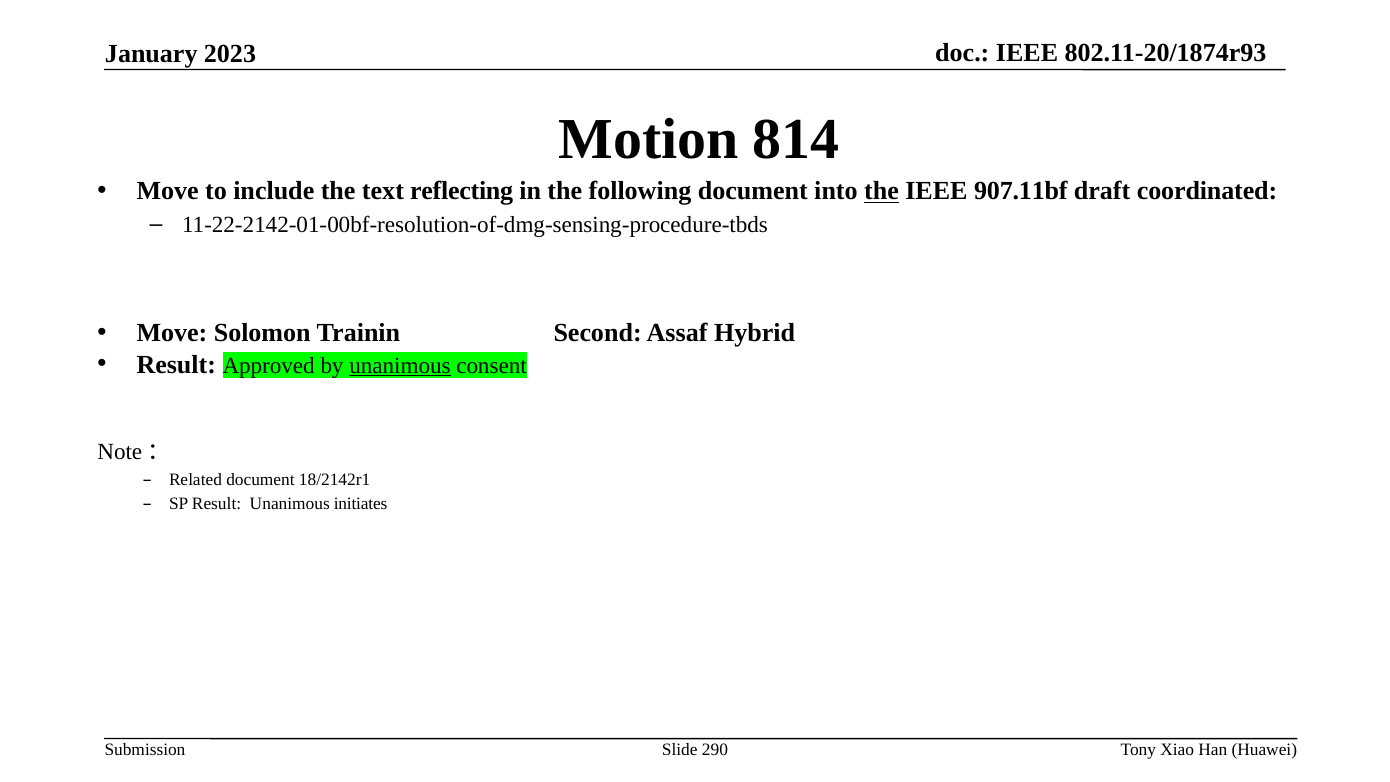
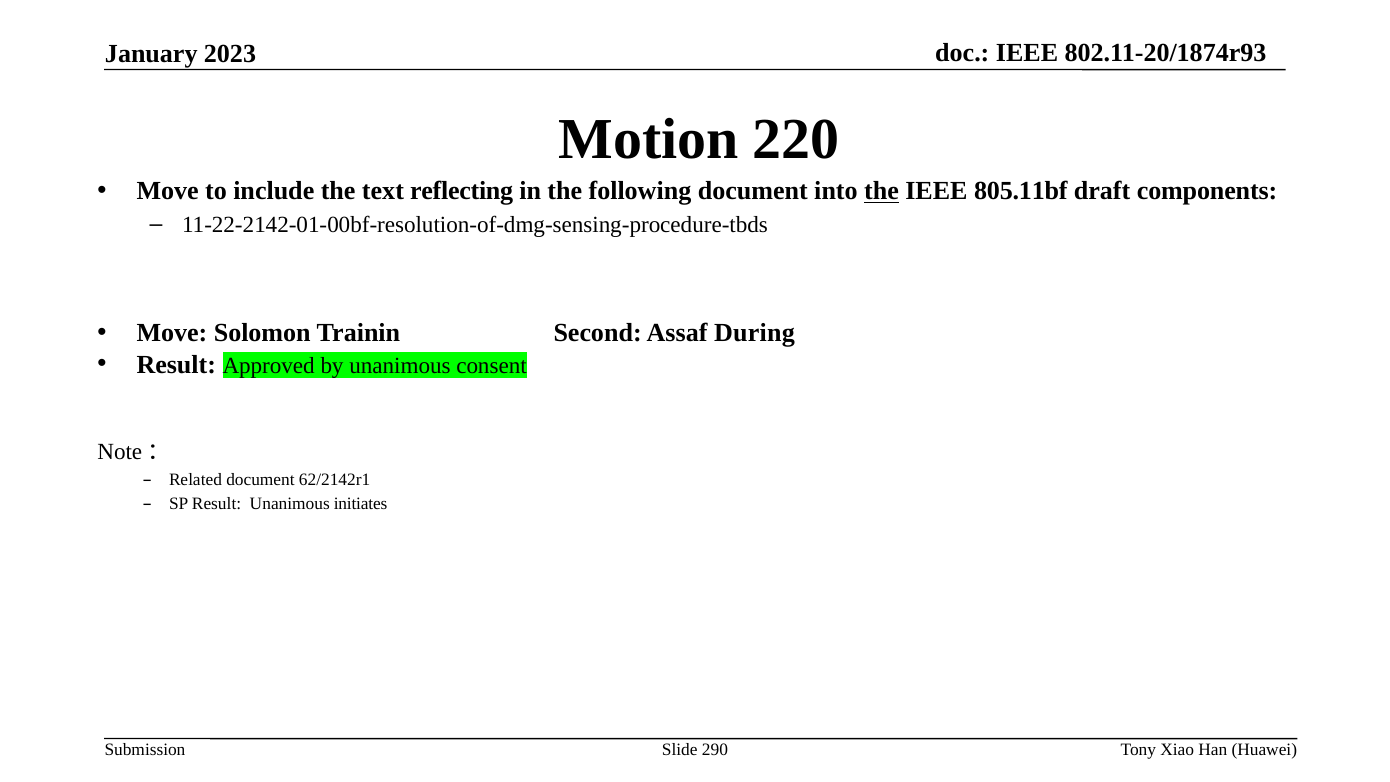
814: 814 -> 220
907.11bf: 907.11bf -> 805.11bf
coordinated: coordinated -> components
Hybrid: Hybrid -> During
unanimous at (400, 365) underline: present -> none
18/2142r1: 18/2142r1 -> 62/2142r1
